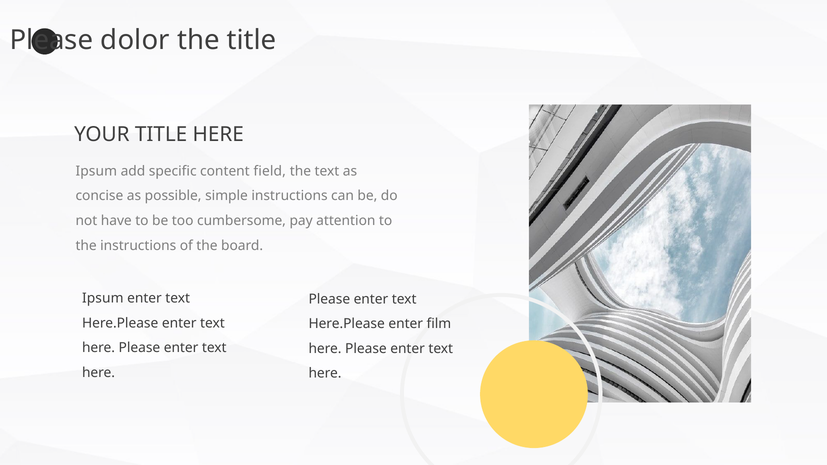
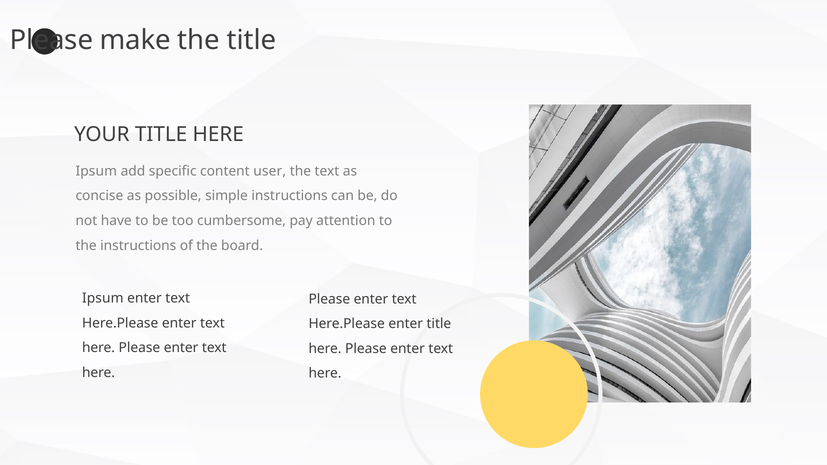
dolor: dolor -> make
field: field -> user
enter film: film -> title
